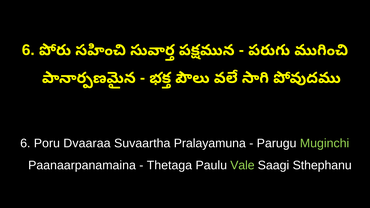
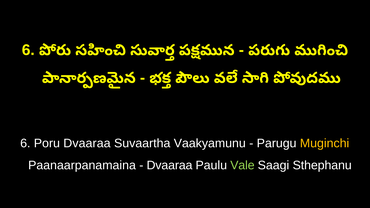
Pralayamuna: Pralayamuna -> Vaakyamunu
Muginchi colour: light green -> yellow
Thetaga at (169, 165): Thetaga -> Dvaaraa
